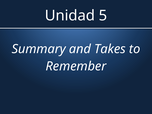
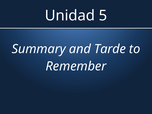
Takes: Takes -> Tarde
